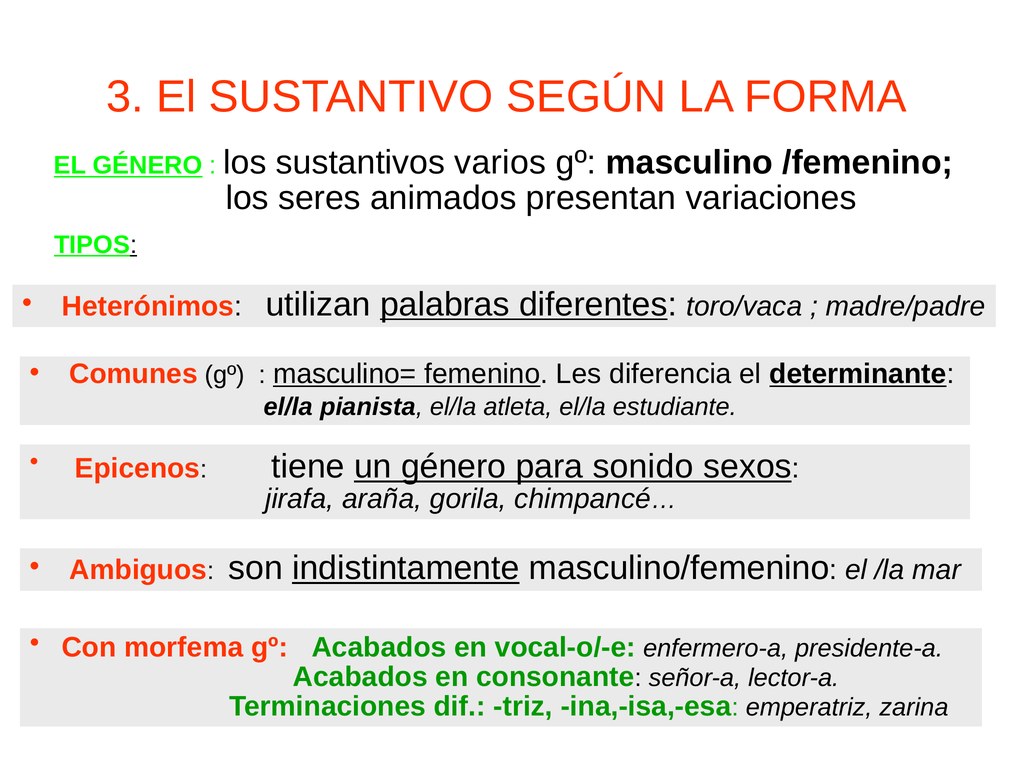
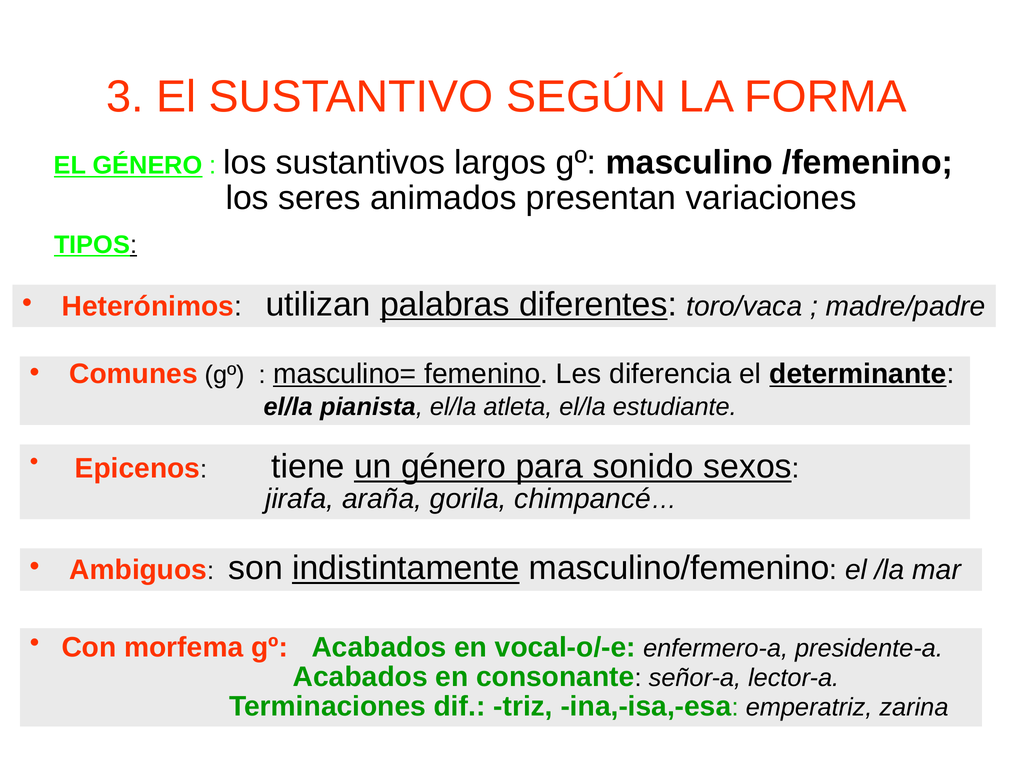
varios: varios -> largos
